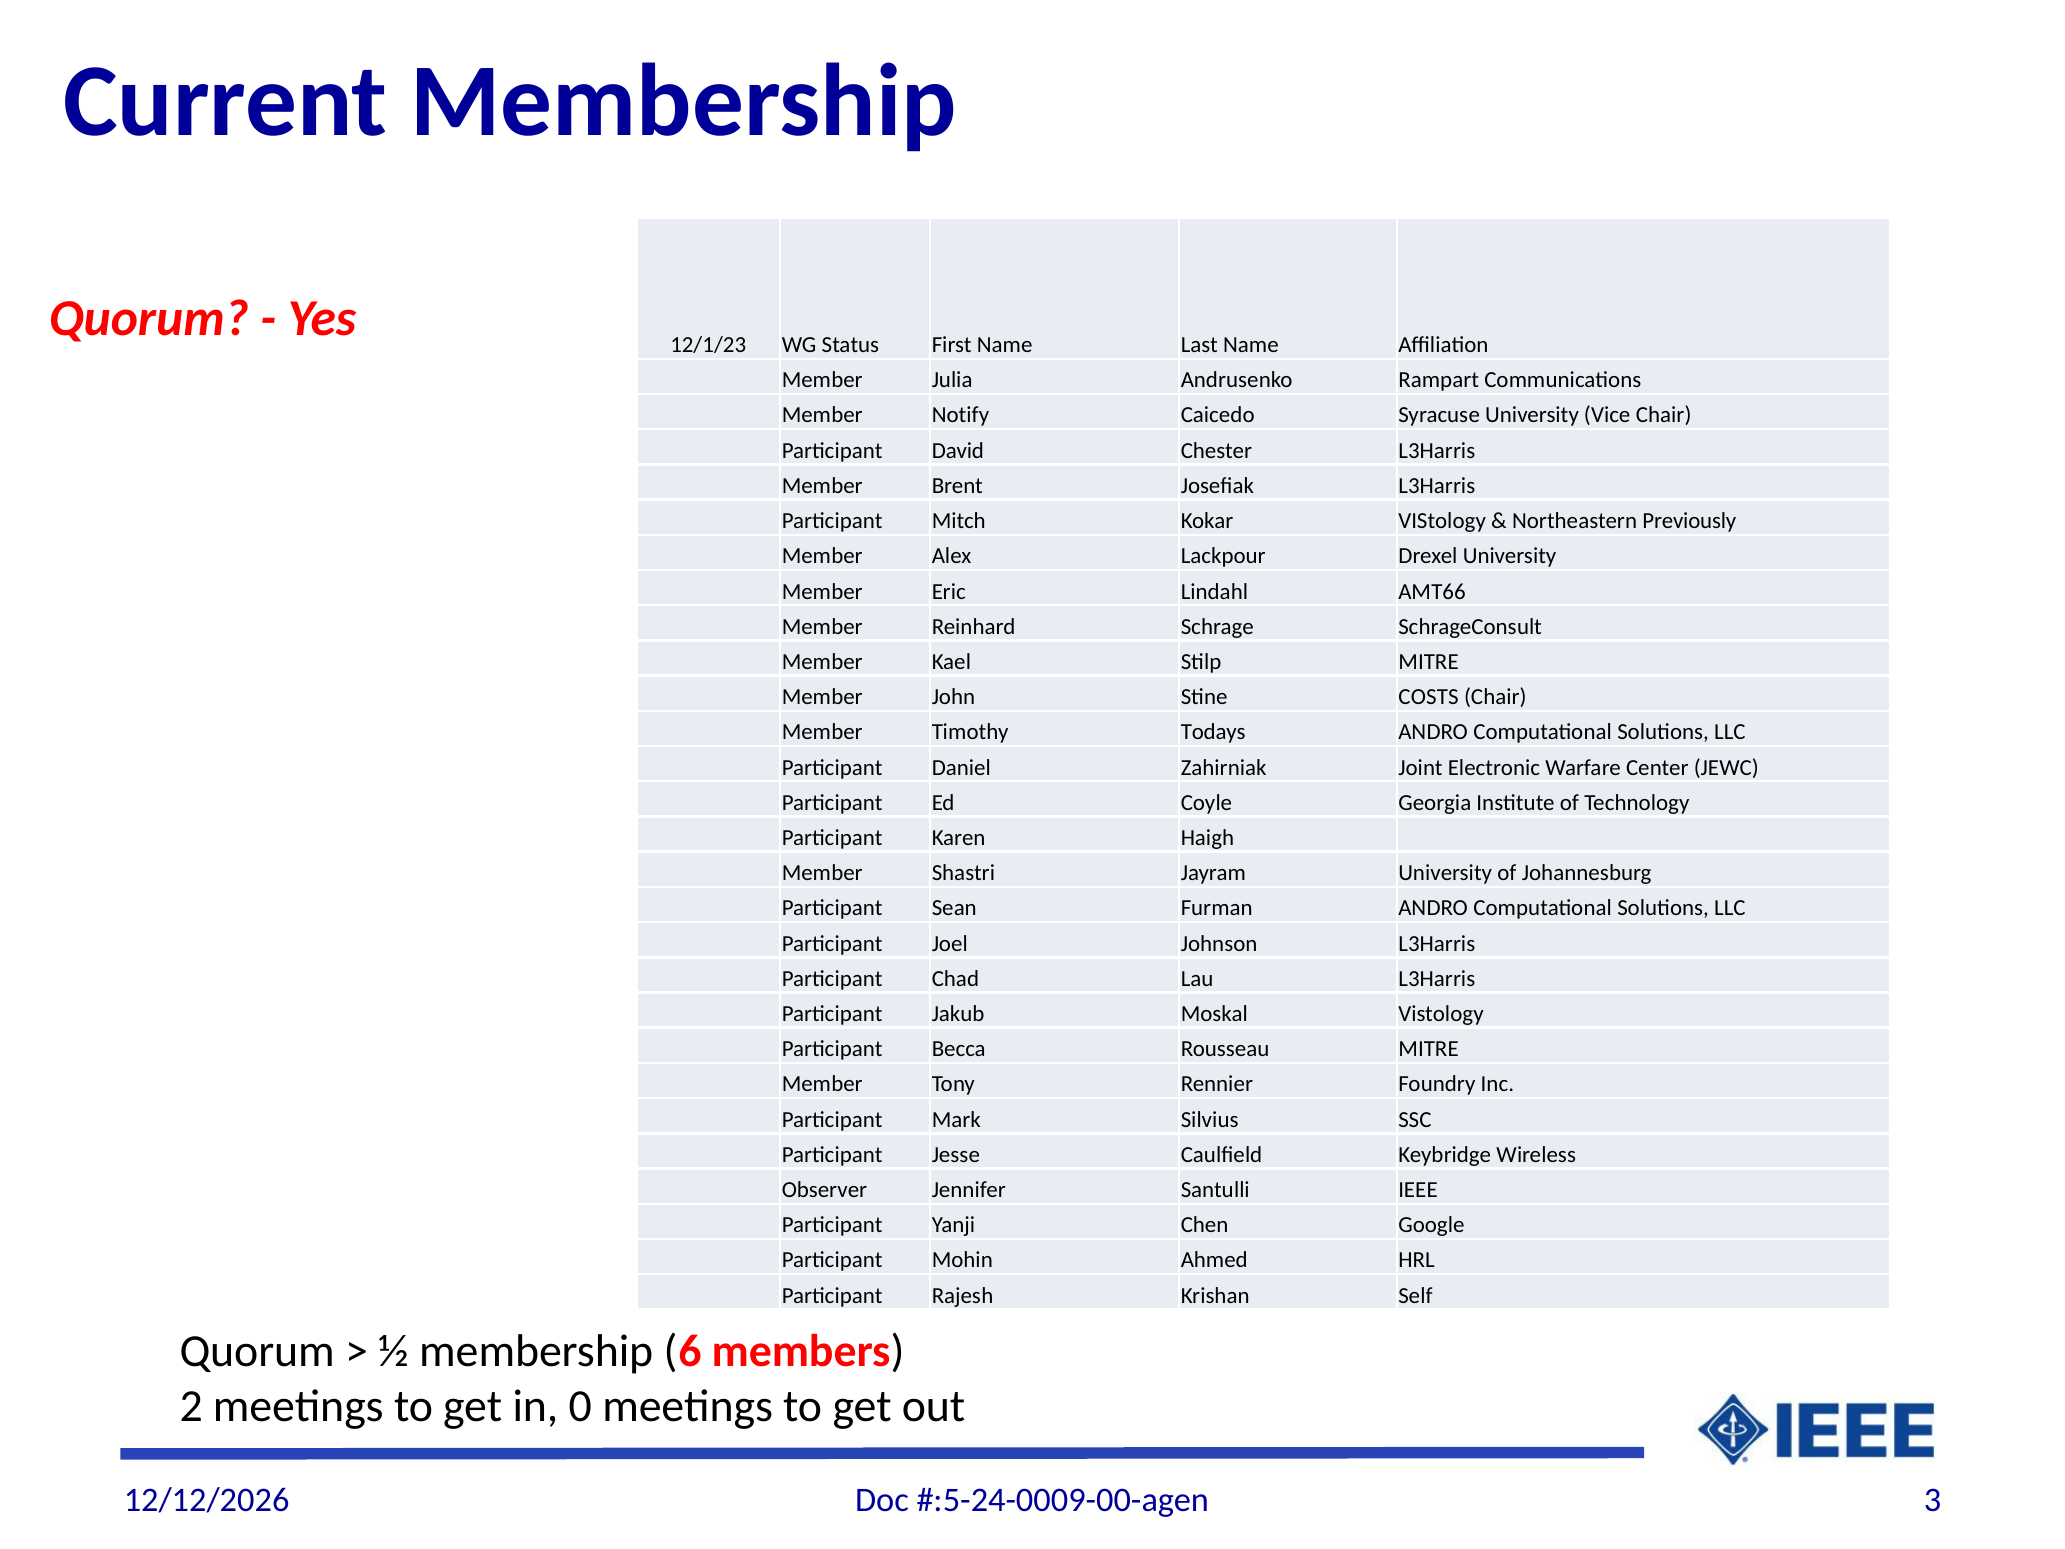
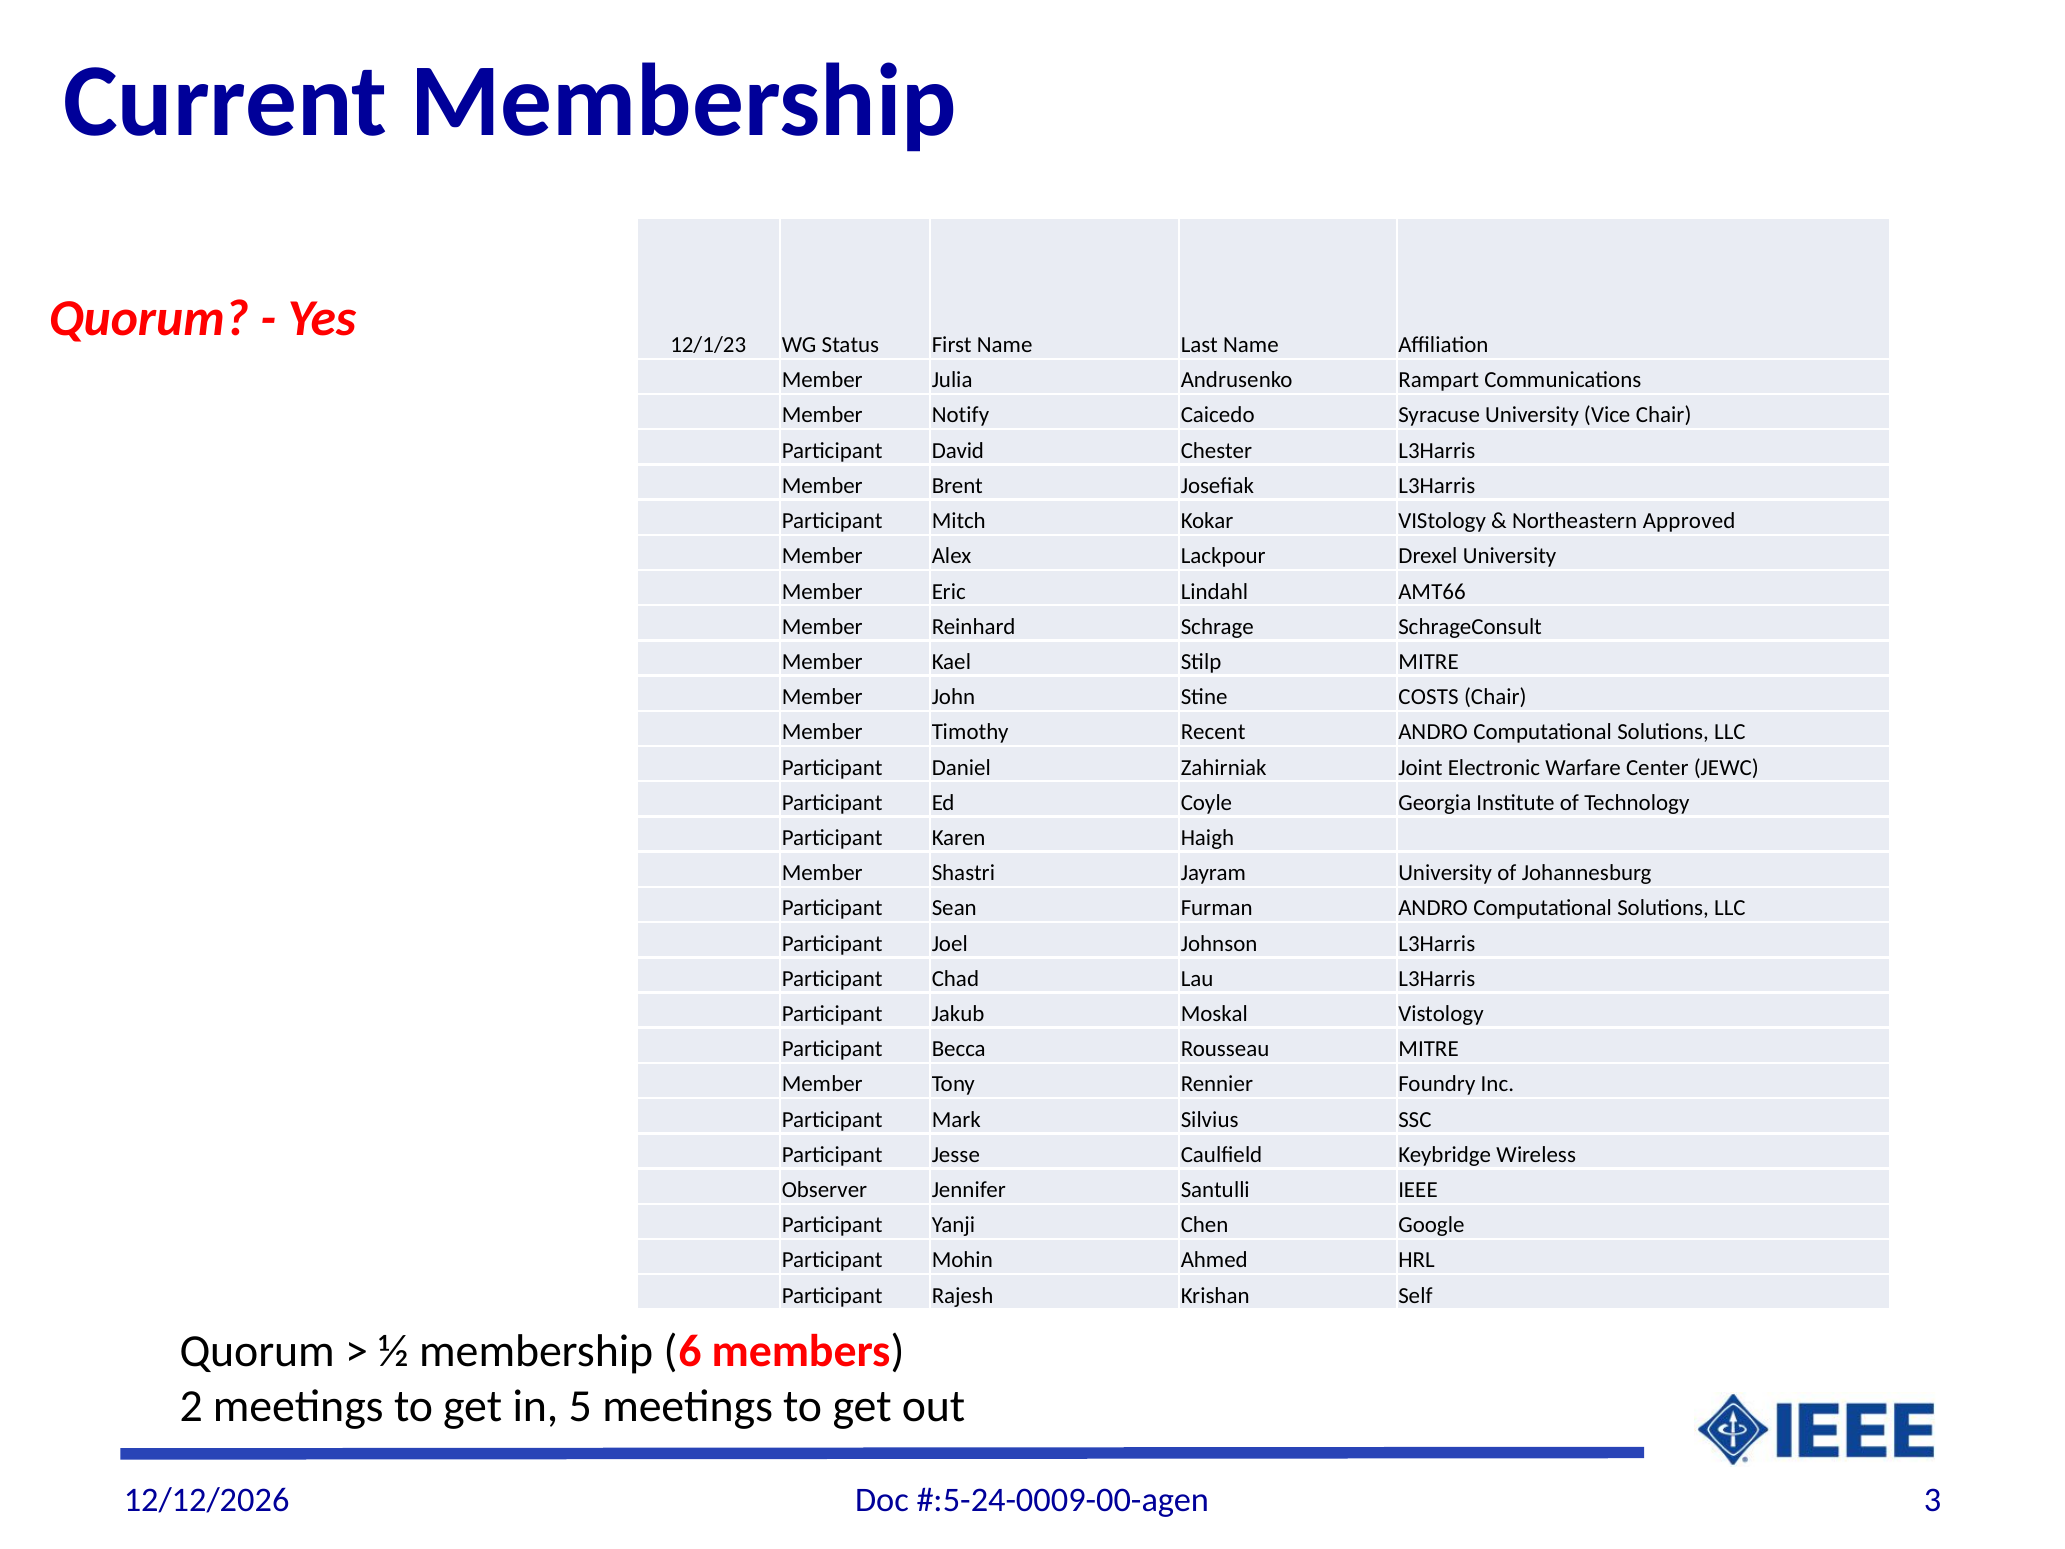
Previously: Previously -> Approved
Todays: Todays -> Recent
0: 0 -> 5
